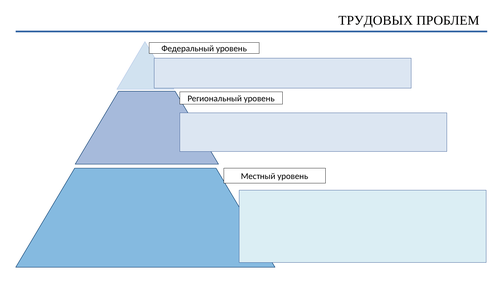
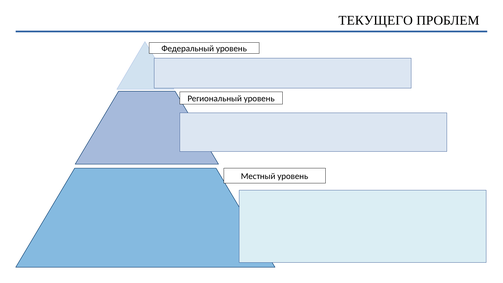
ТРУДОВЫХ: ТРУДОВЫХ -> ТЕКУЩЕГО
